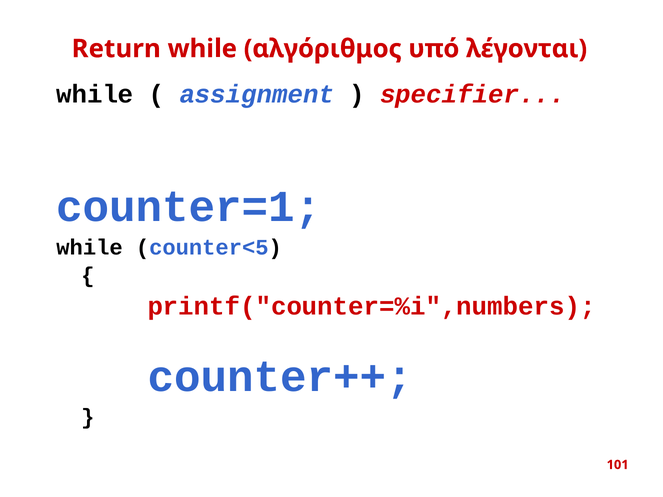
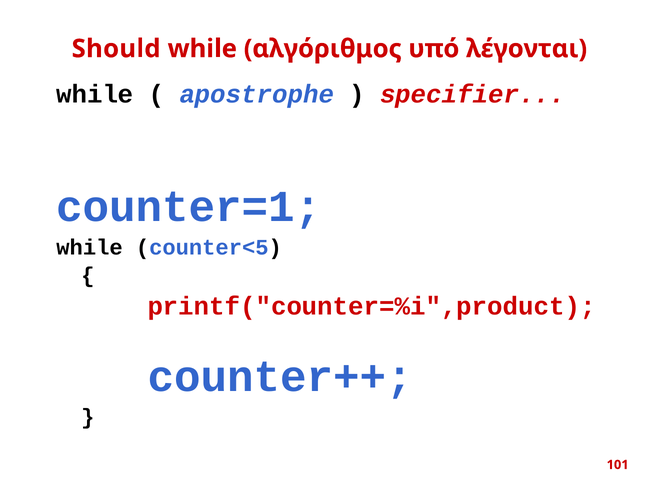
Return: Return -> Should
assignment: assignment -> apostrophe
printf("counter=%i",numbers: printf("counter=%i",numbers -> printf("counter=%i",product
